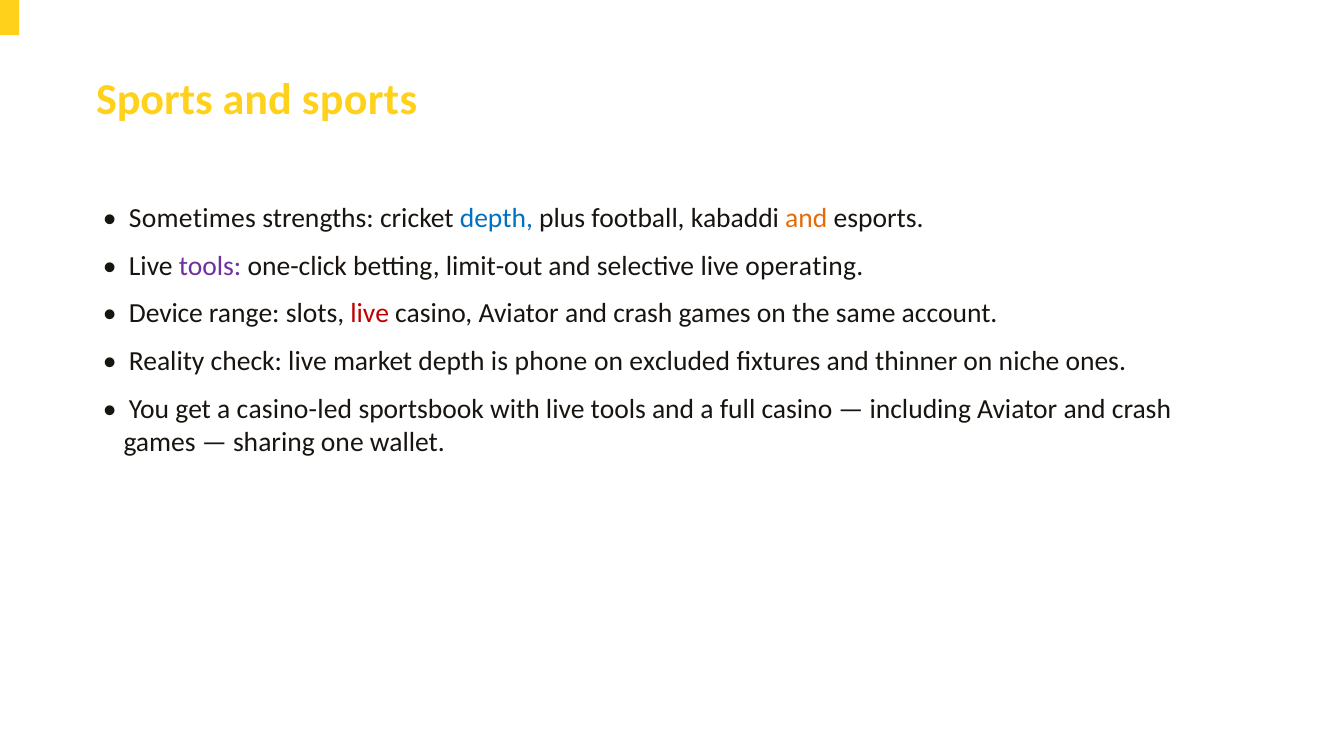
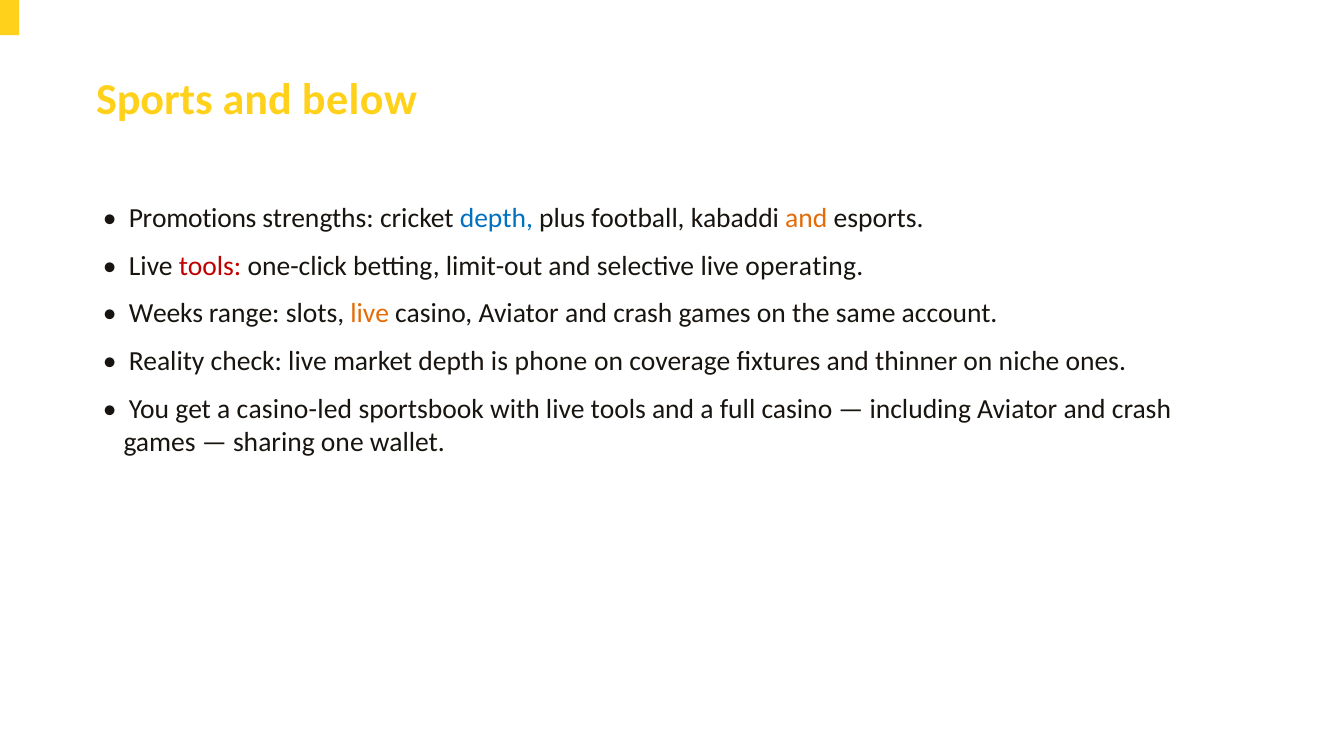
and sports: sports -> below
Sometimes: Sometimes -> Promotions
tools at (210, 266) colour: purple -> red
Device: Device -> Weeks
live at (370, 314) colour: red -> orange
excluded: excluded -> coverage
